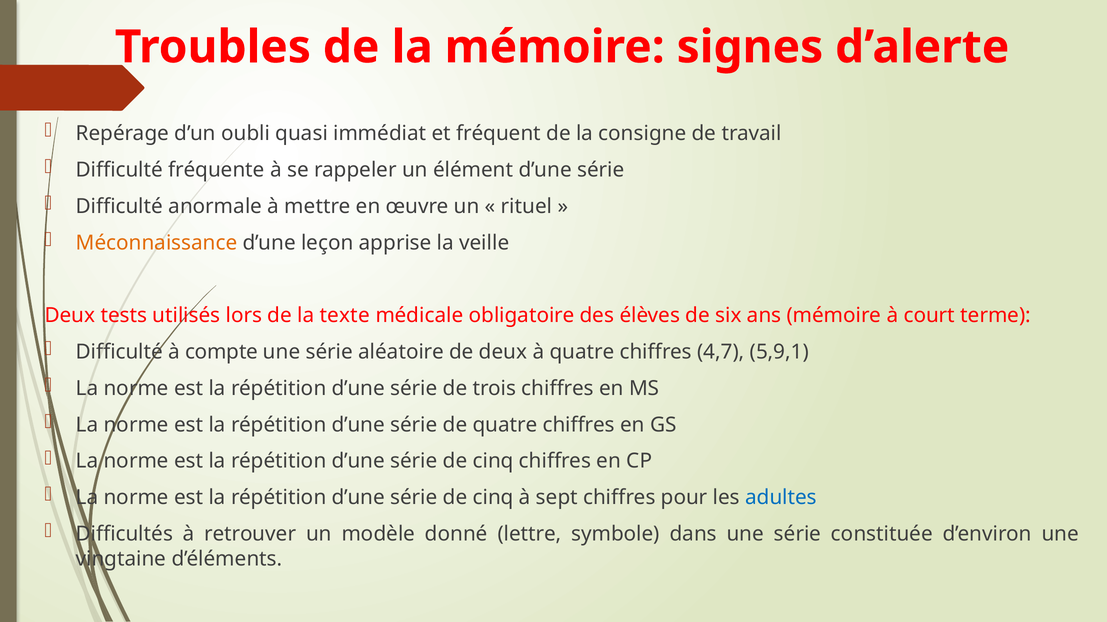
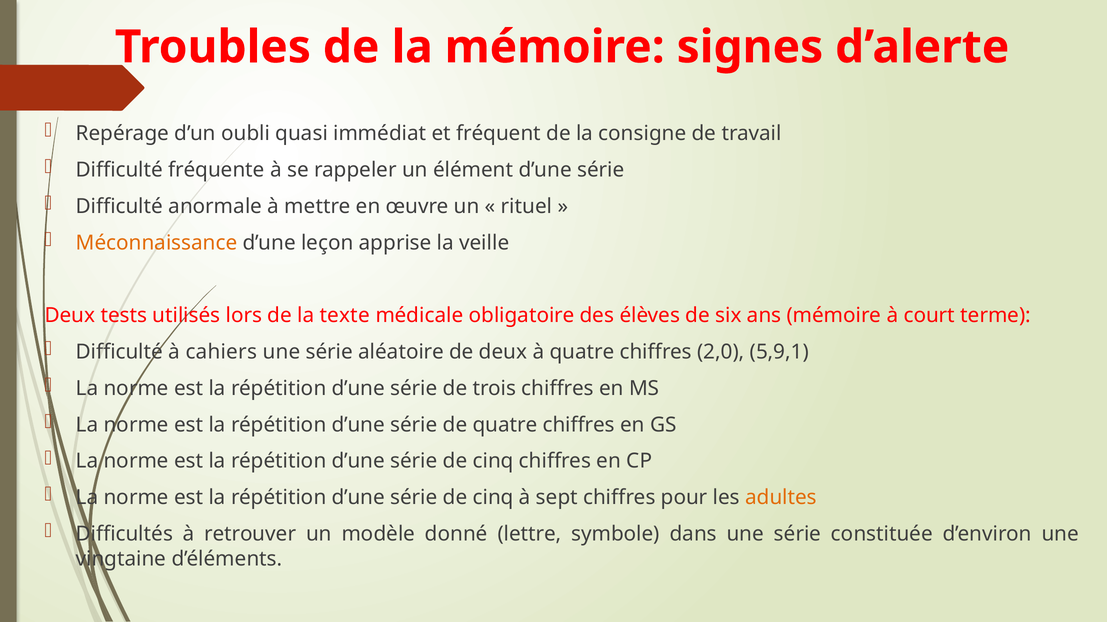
compte: compte -> cahiers
4,7: 4,7 -> 2,0
adultes colour: blue -> orange
